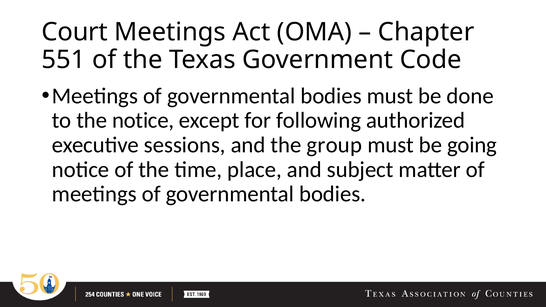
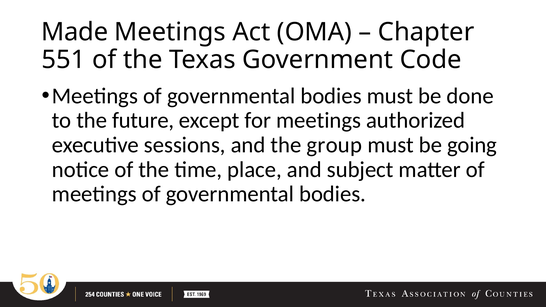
Court: Court -> Made
the notice: notice -> future
for following: following -> meetings
